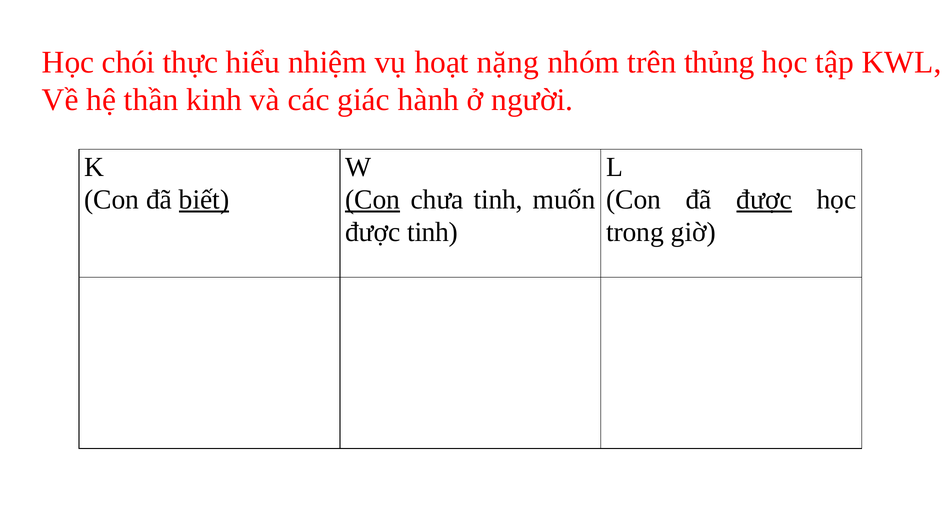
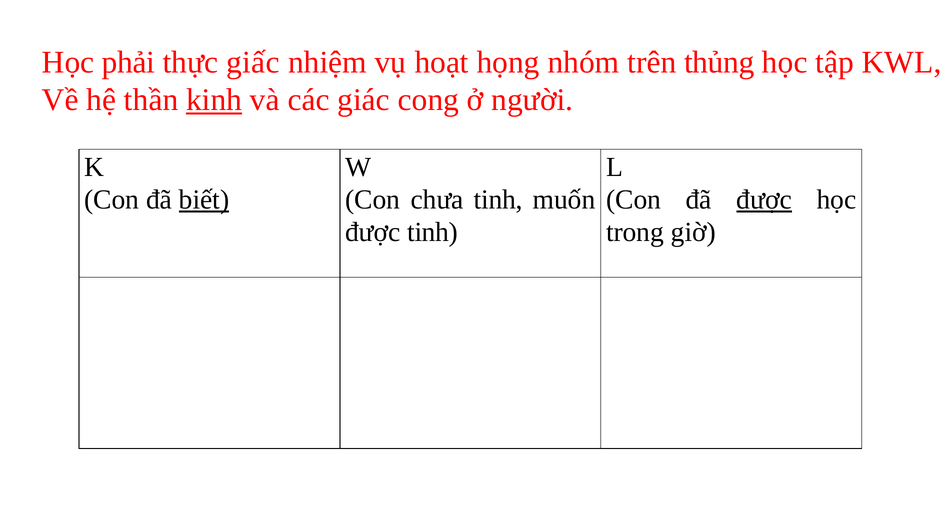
chói: chói -> phải
hiểu: hiểu -> giấc
nặng: nặng -> họng
kinh underline: none -> present
hành: hành -> cong
Con at (373, 199) underline: present -> none
